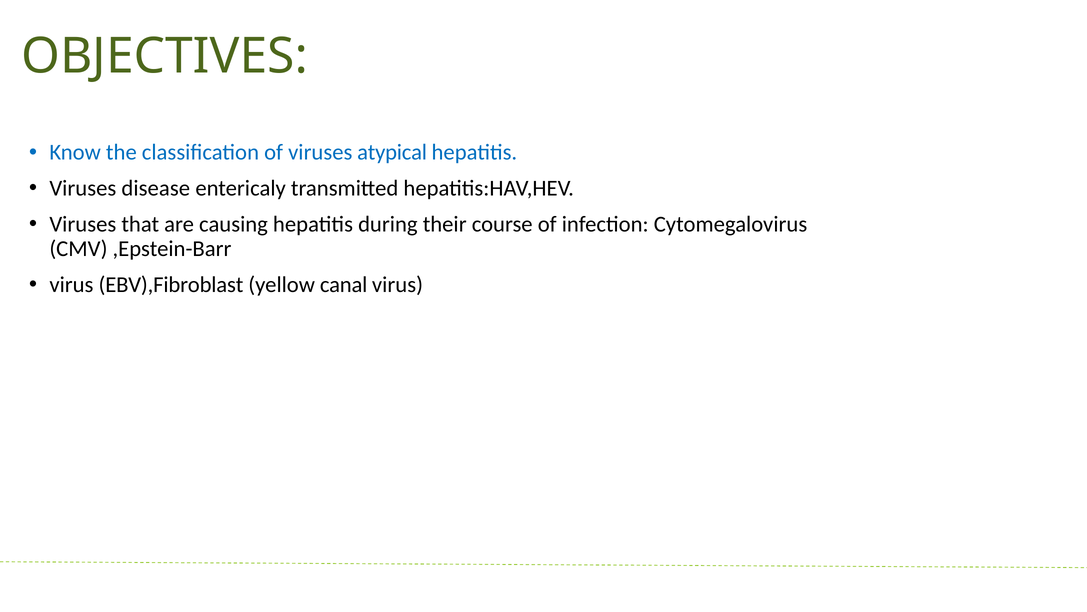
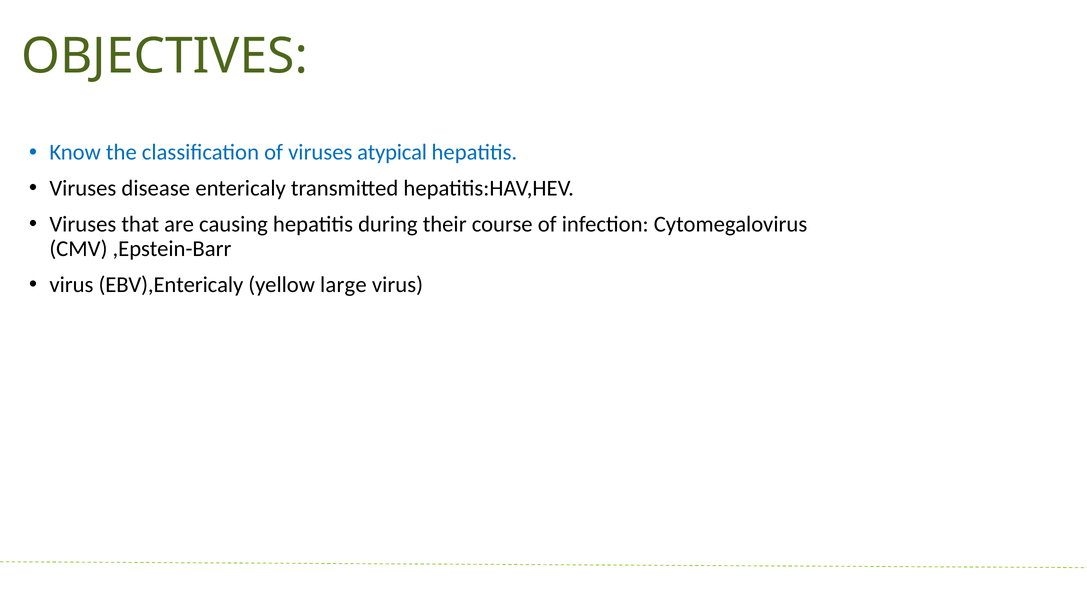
EBV),Fibroblast: EBV),Fibroblast -> EBV),Entericaly
canal: canal -> large
